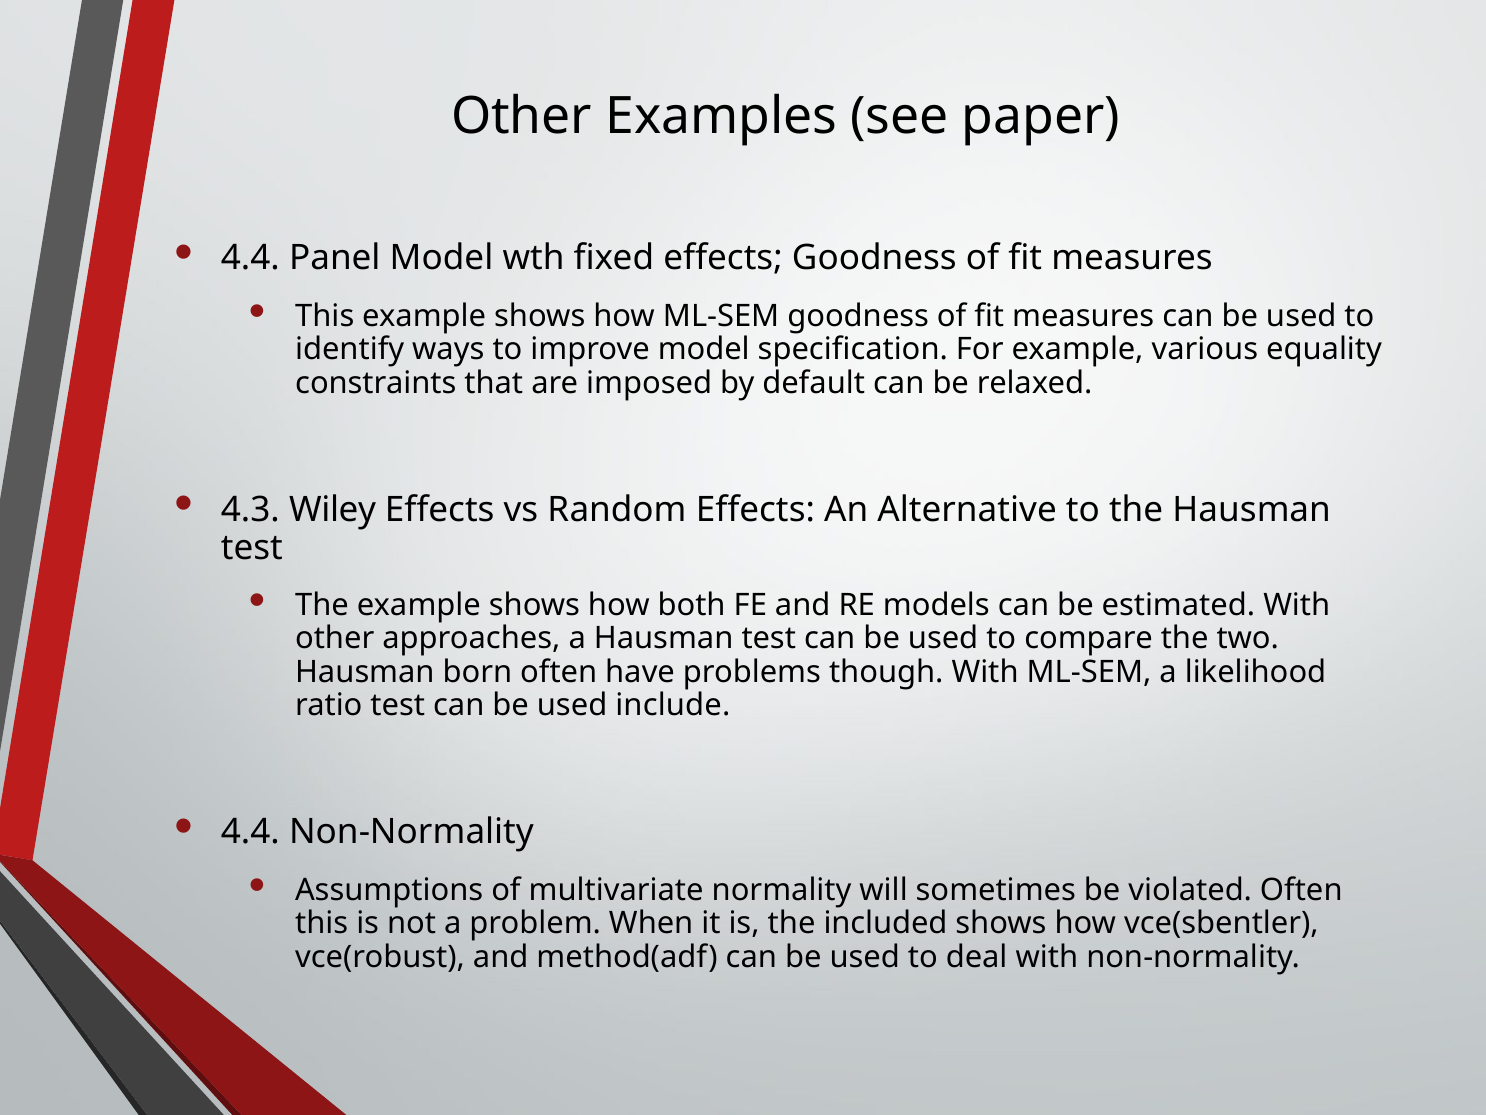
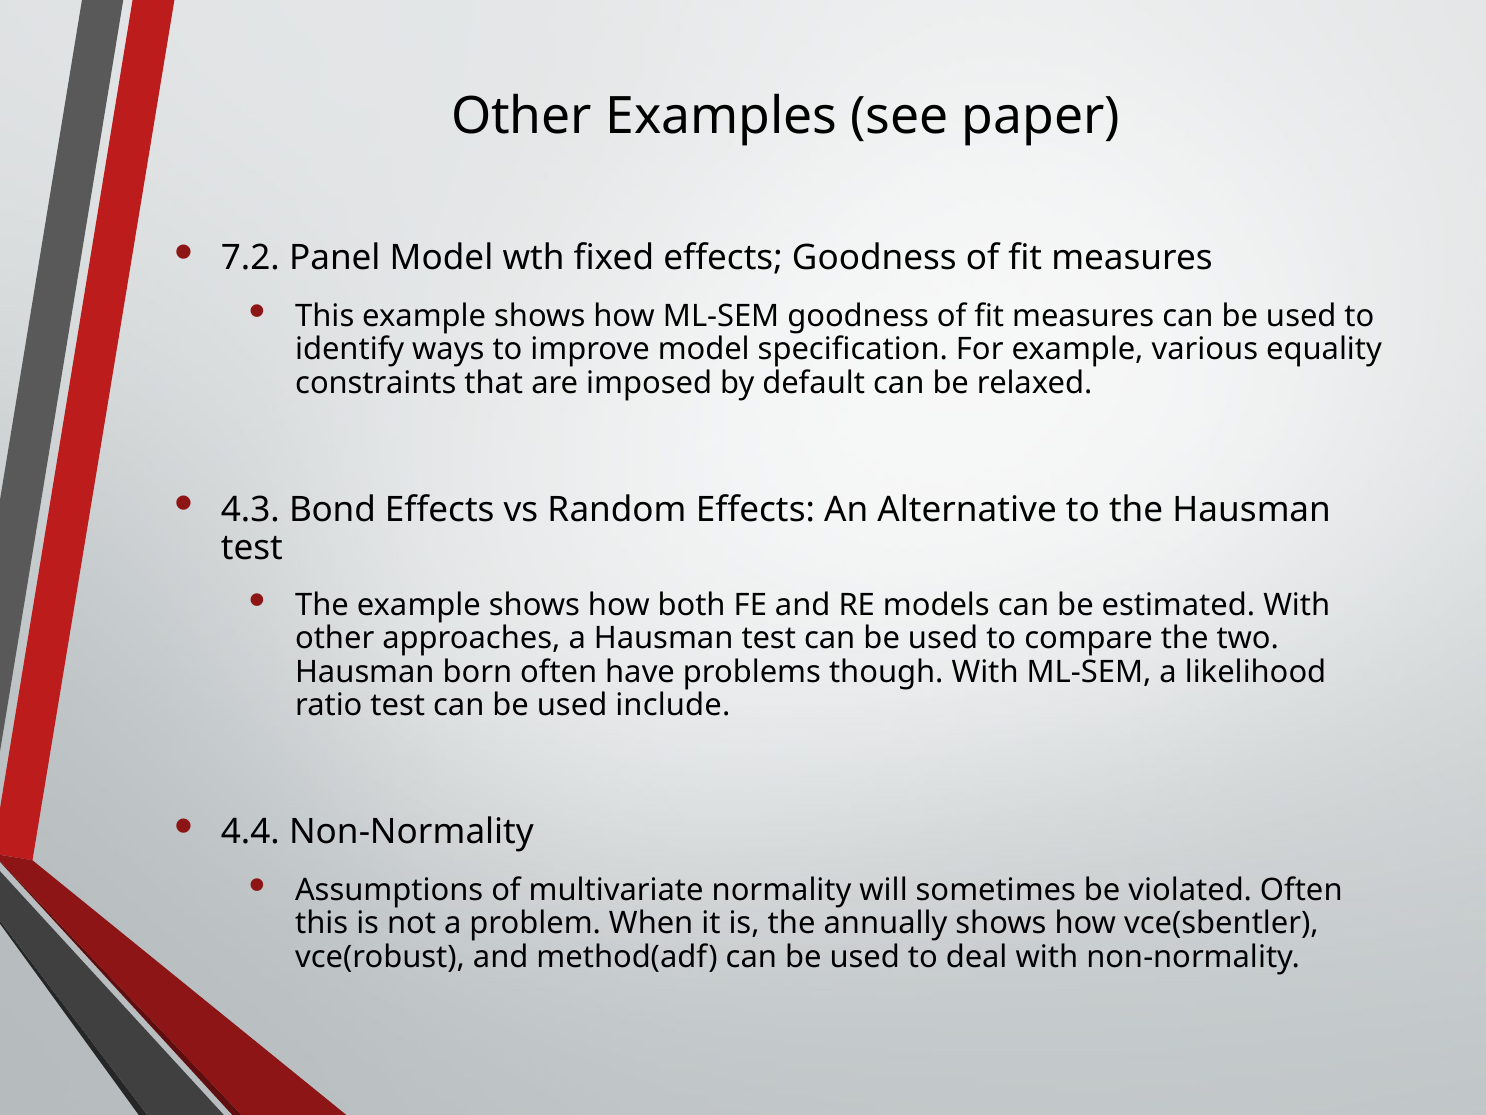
4.4 at (250, 258): 4.4 -> 7.2
Wiley: Wiley -> Bond
included: included -> annually
